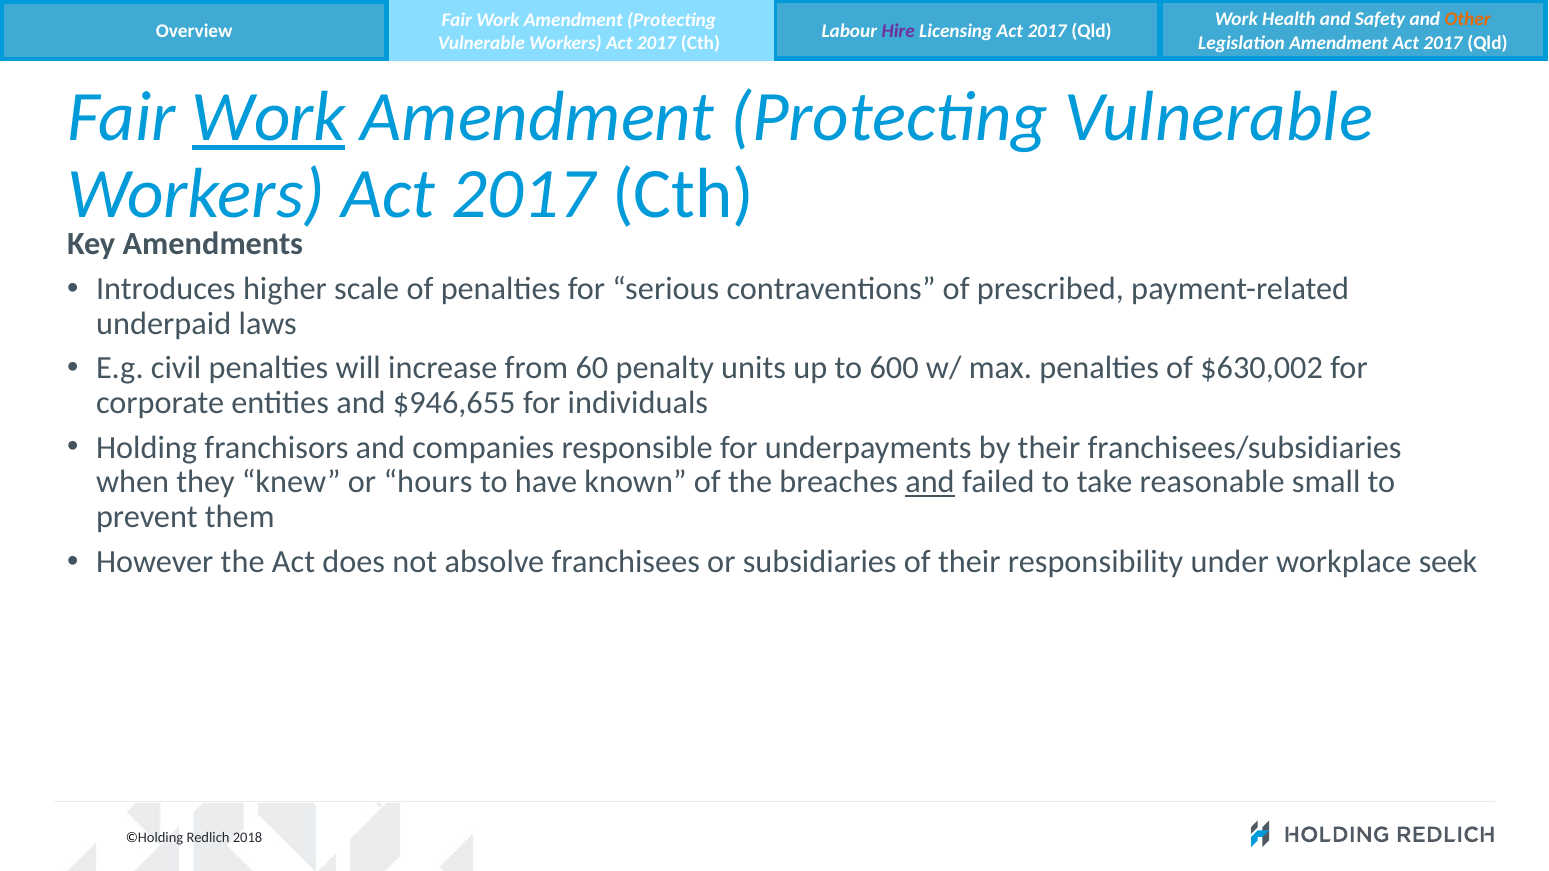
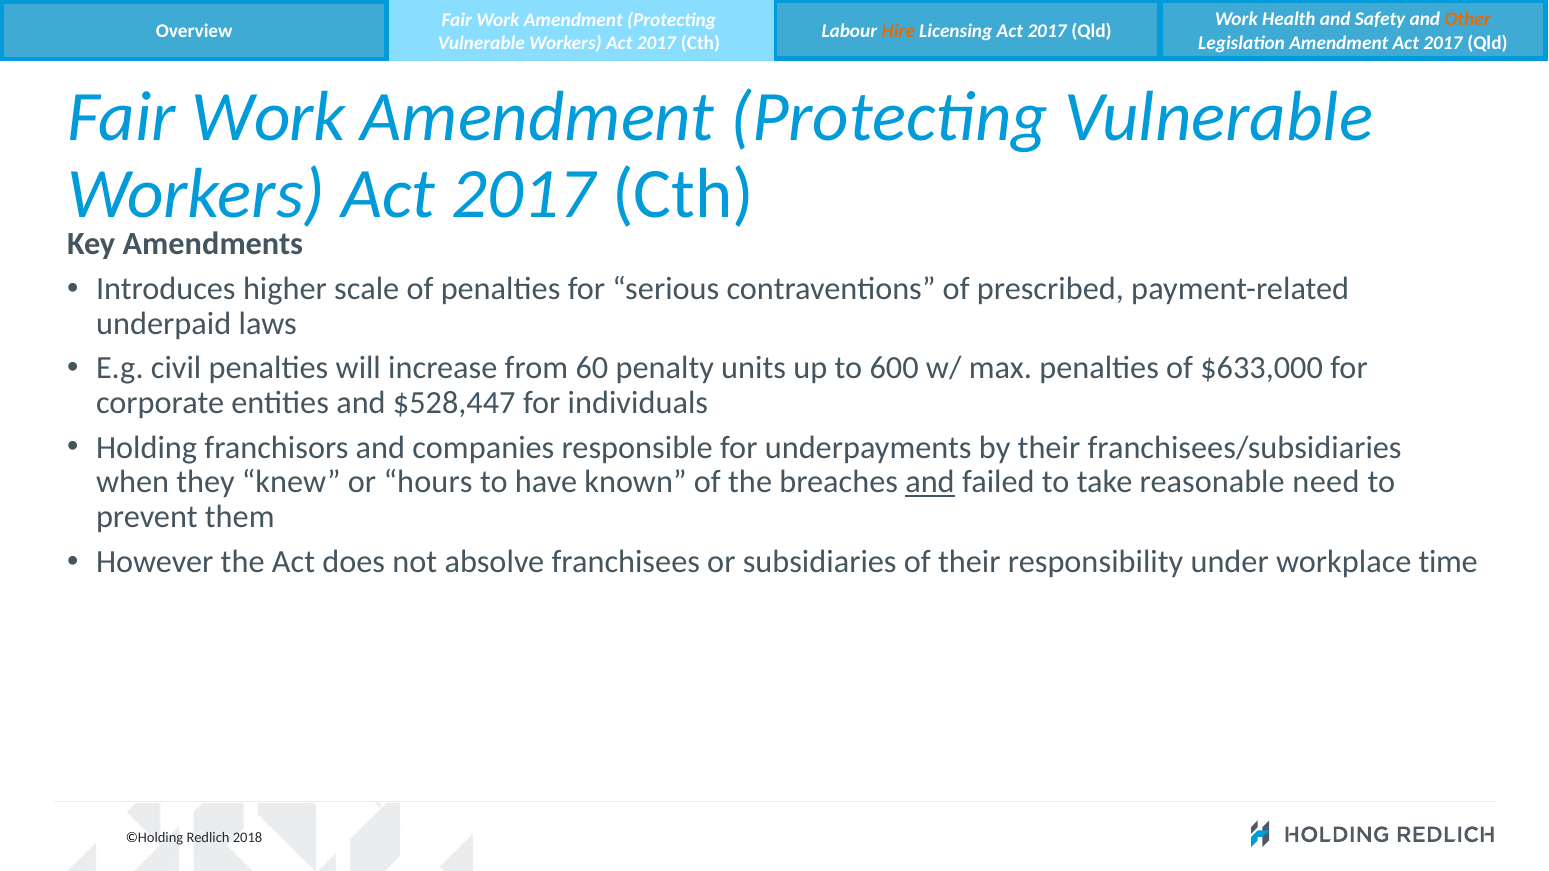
Hire colour: purple -> orange
Work at (269, 117) underline: present -> none
$630,002: $630,002 -> $633,000
$946,655: $946,655 -> $528,447
small: small -> need
seek: seek -> time
